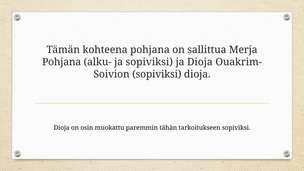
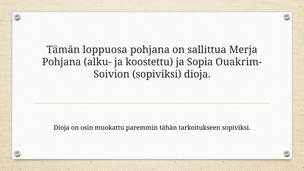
kohteena: kohteena -> loppuosa
ja sopiviksi: sopiviksi -> koostettu
ja Dioja: Dioja -> Sopia
